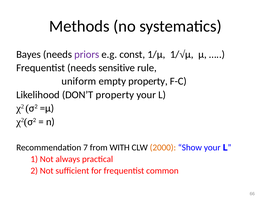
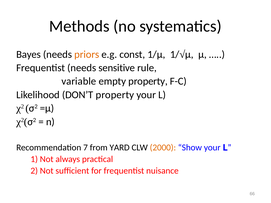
priors colour: purple -> orange
uniform: uniform -> variable
WITH: WITH -> YARD
common: common -> nuisance
